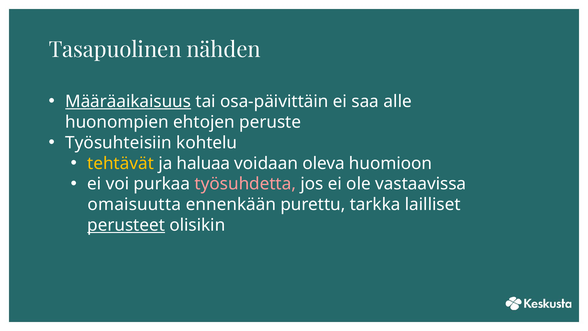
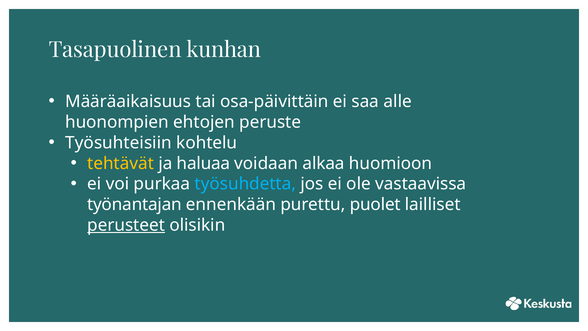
nähden: nähden -> kunhan
Määräaikaisuus underline: present -> none
oleva: oleva -> alkaa
työsuhdetta colour: pink -> light blue
omaisuutta: omaisuutta -> työnantajan
tarkka: tarkka -> puolet
